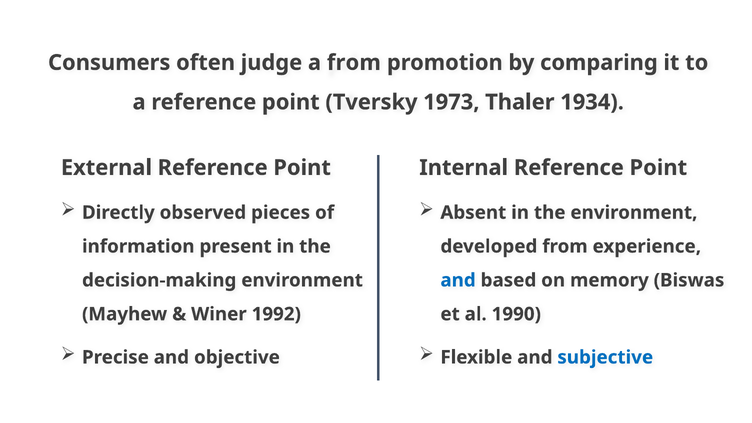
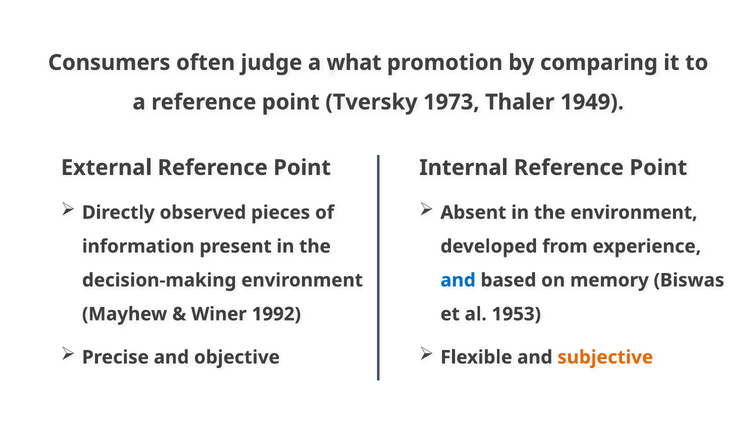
a from: from -> what
1934: 1934 -> 1949
1990: 1990 -> 1953
subjective colour: blue -> orange
